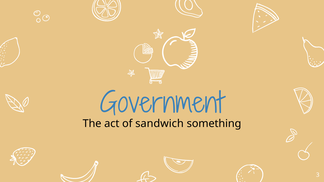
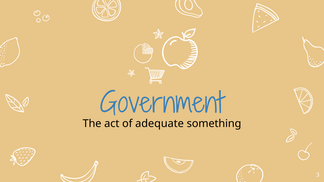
sandwich: sandwich -> adequate
